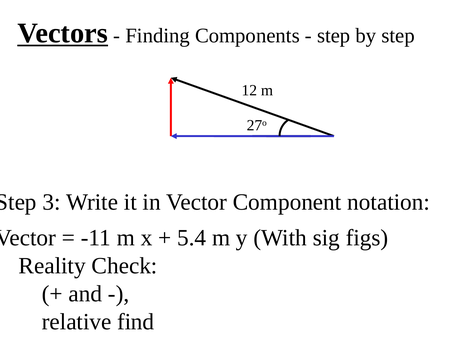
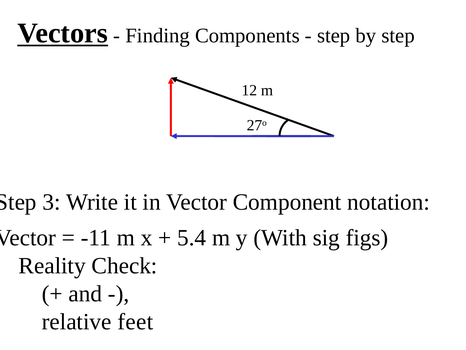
find: find -> feet
